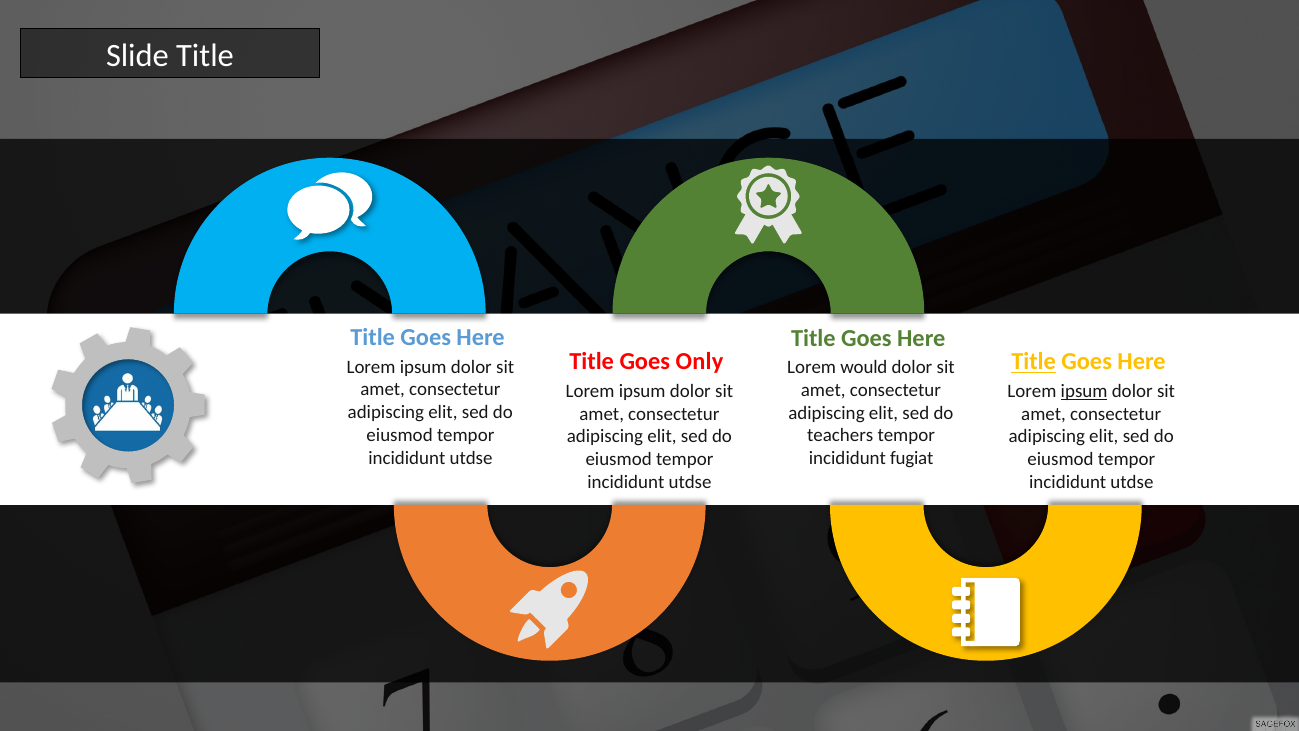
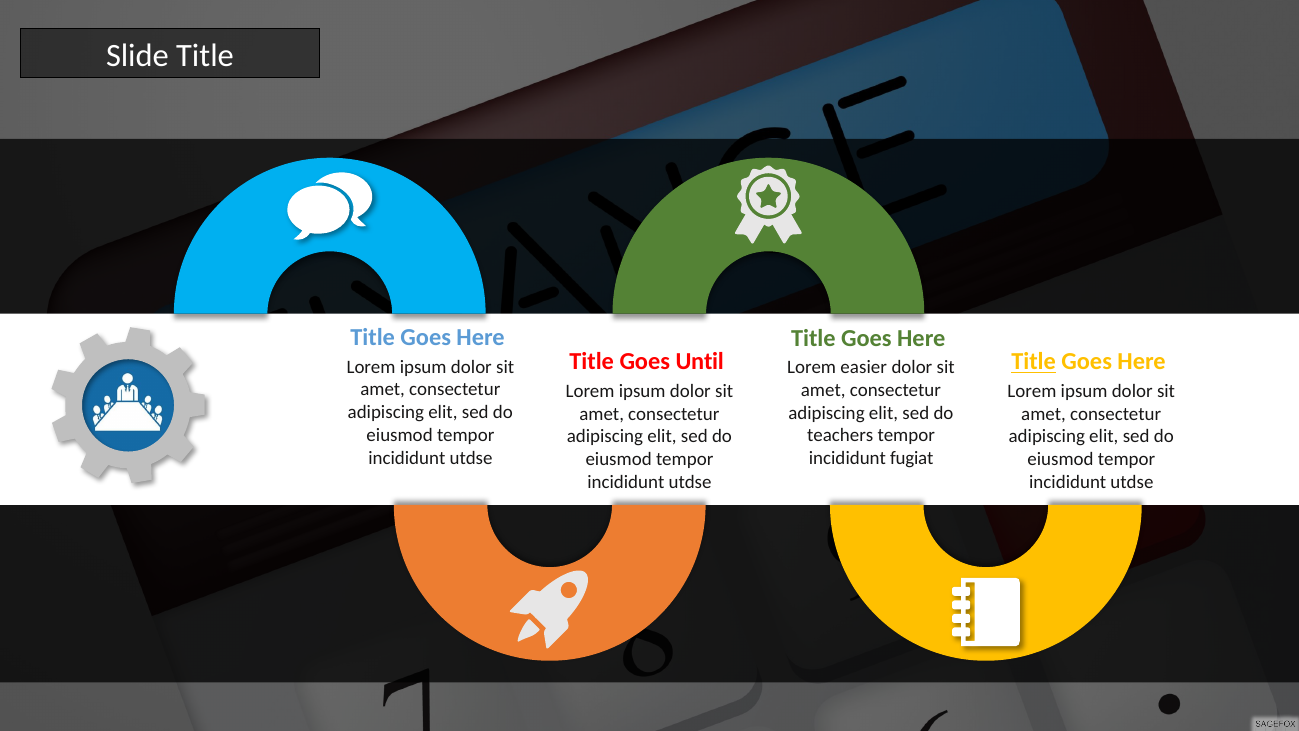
Only: Only -> Until
would: would -> easier
ipsum at (1084, 391) underline: present -> none
